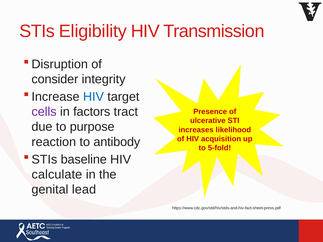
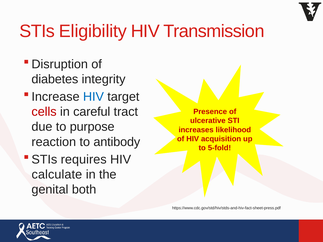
consider: consider -> diabetes
cells colour: purple -> red
factors: factors -> careful
baseline: baseline -> requires
lead: lead -> both
